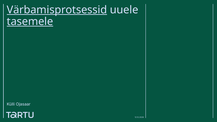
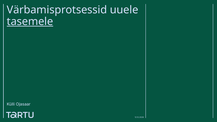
Värbamisprotsessid underline: present -> none
